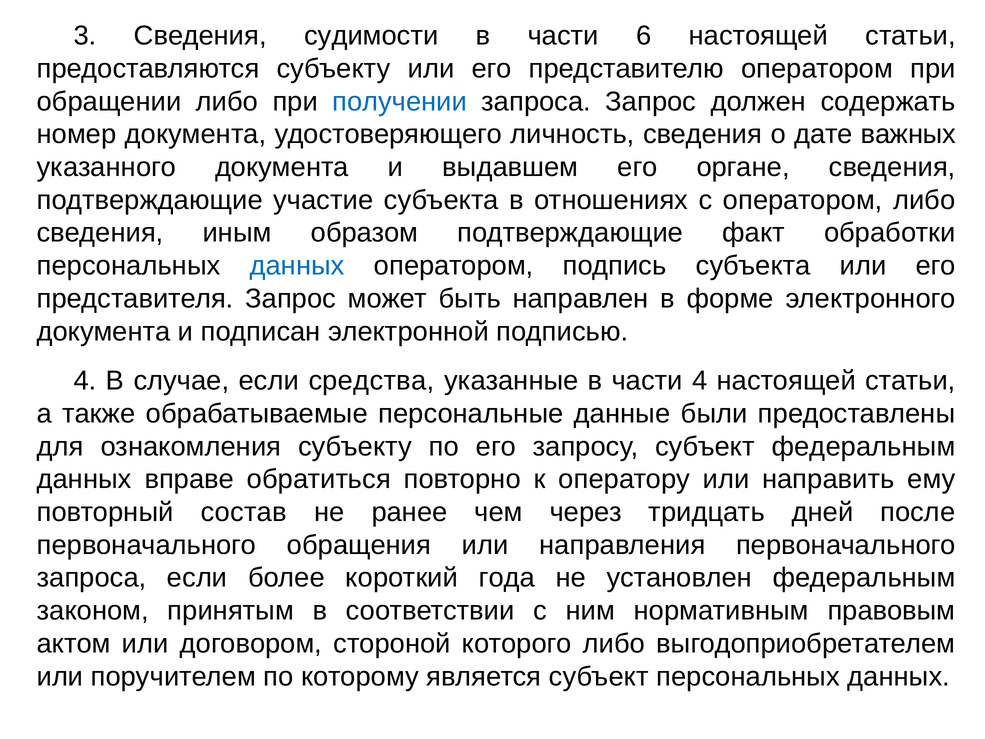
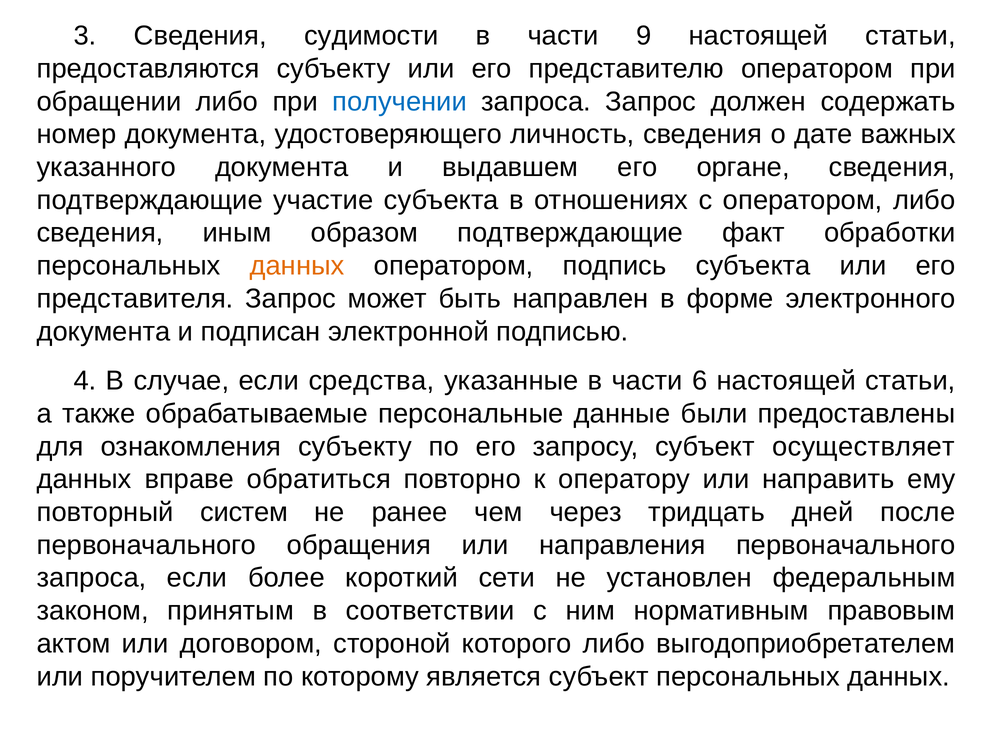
6: 6 -> 9
данных at (297, 266) colour: blue -> orange
части 4: 4 -> 6
субъект федеральным: федеральным -> осуществляет
состав: состав -> систем
года: года -> сети
